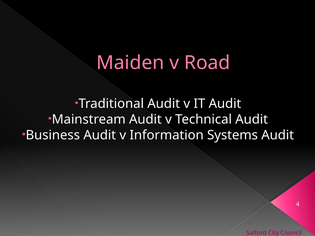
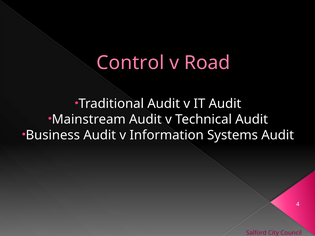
Maiden: Maiden -> Control
